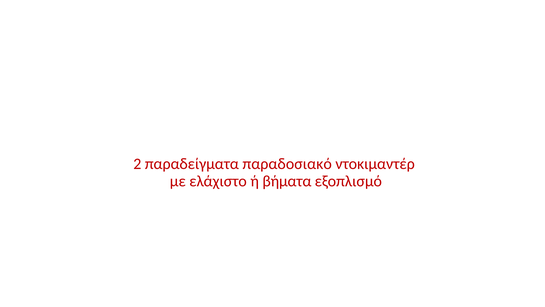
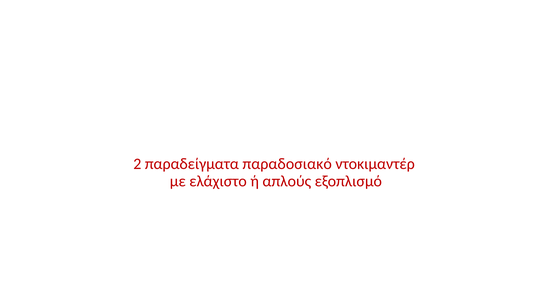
βήματα: βήματα -> απλούς
